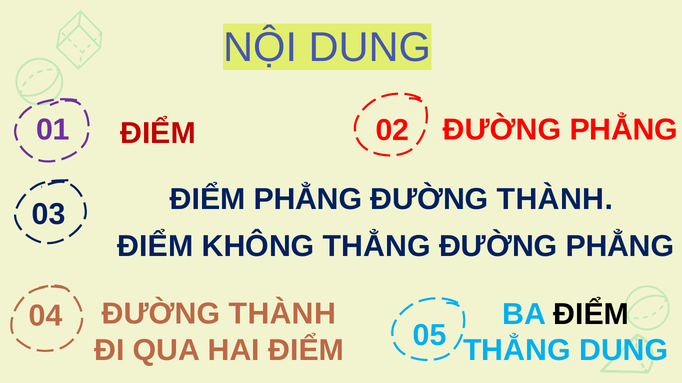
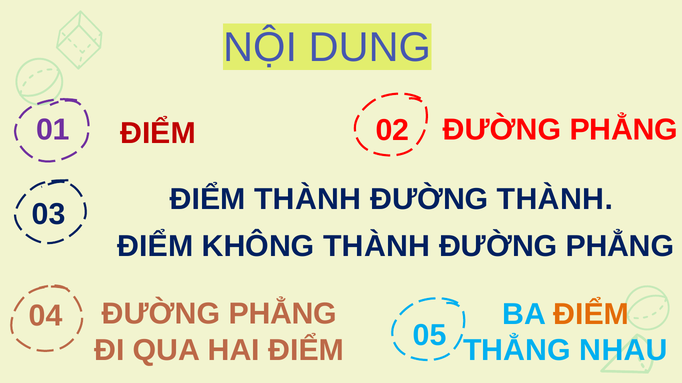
ĐIỂM PHẲNG: PHẲNG -> THÀNH
KHÔNG THẲNG: THẲNG -> THÀNH
THÀNH at (282, 314): THÀNH -> PHẲNG
ĐIỂM at (591, 315) colour: black -> orange
THẲNG DUNG: DUNG -> NHAU
